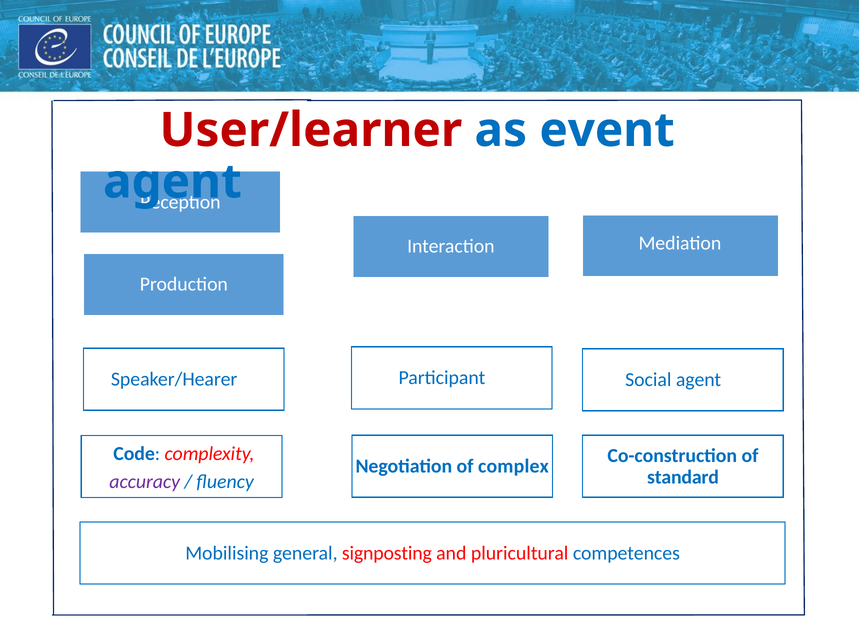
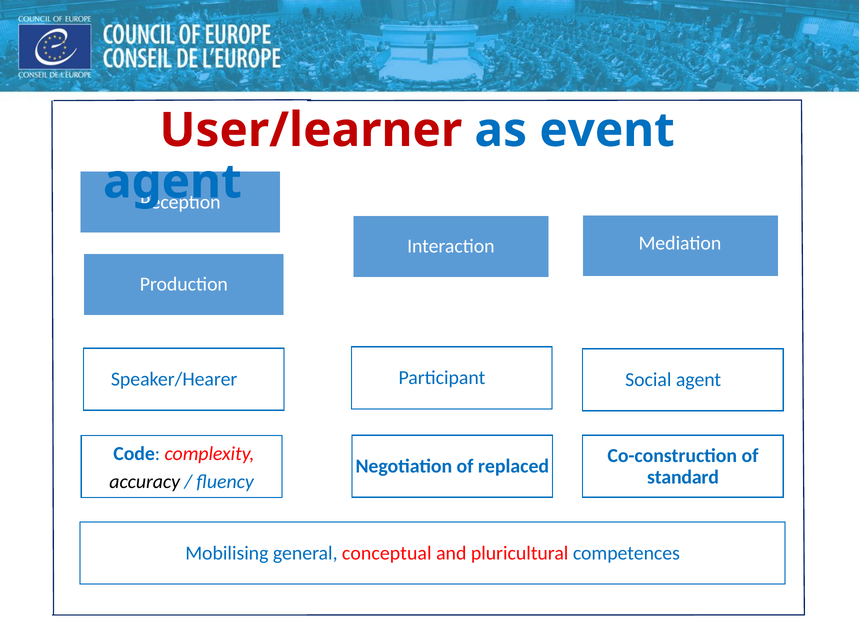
complex: complex -> replaced
accuracy colour: purple -> black
signposting: signposting -> conceptual
